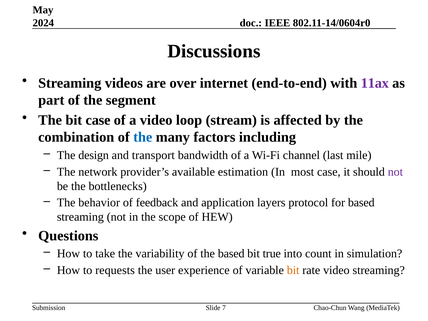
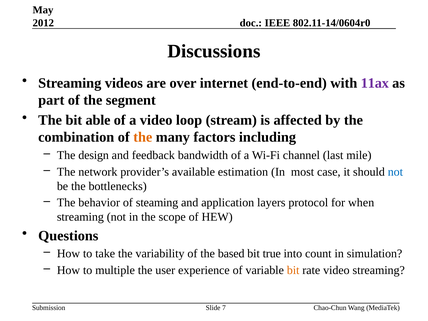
2024: 2024 -> 2012
bit case: case -> able
the at (143, 137) colour: blue -> orange
transport: transport -> feedback
not at (395, 172) colour: purple -> blue
feedback: feedback -> steaming
for based: based -> when
requests: requests -> multiple
